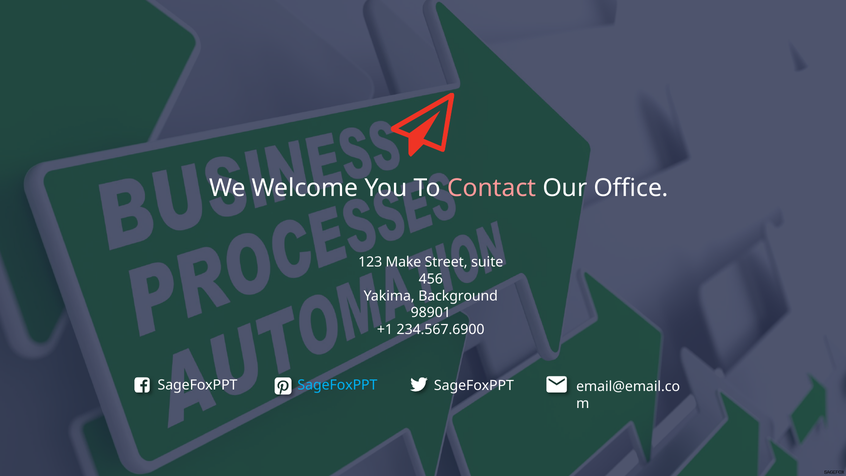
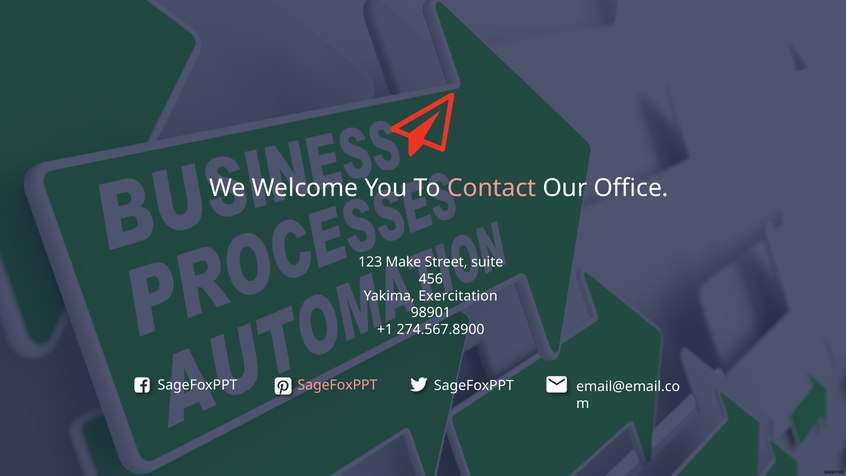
Background: Background -> Exercitation
234.567.6900: 234.567.6900 -> 274.567.8900
SageFoxPPT at (337, 385) colour: light blue -> pink
